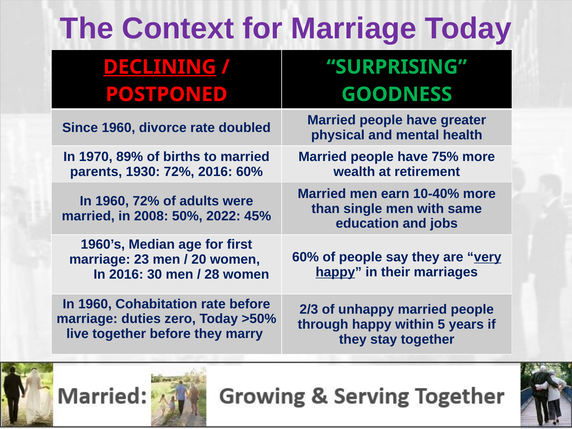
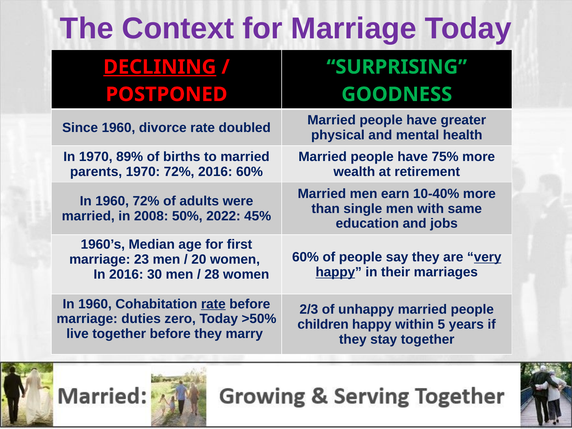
parents 1930: 1930 -> 1970
rate at (213, 304) underline: none -> present
through: through -> children
